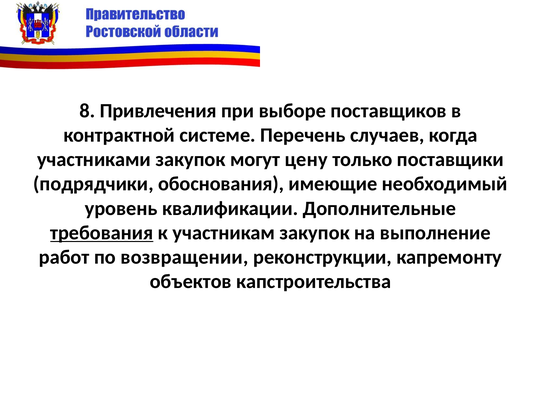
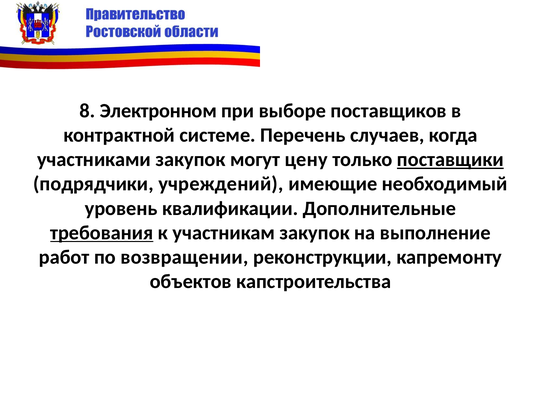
Привлечения: Привлечения -> Электронном
поставщики underline: none -> present
обоснования: обоснования -> учреждений
